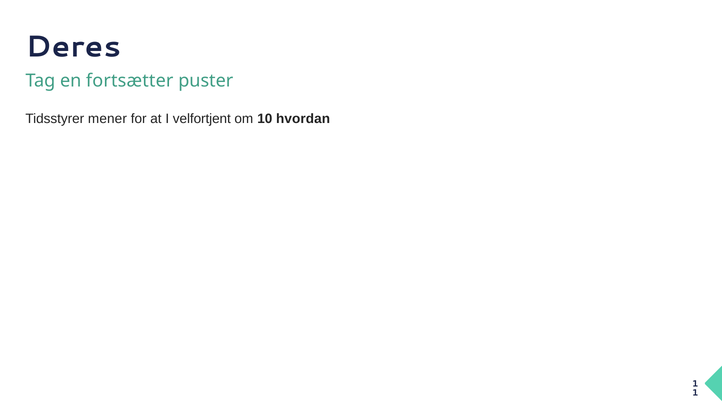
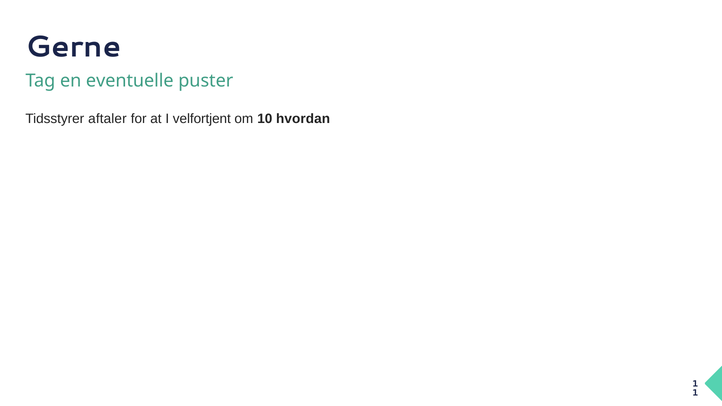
Deres: Deres -> Gerne
fortsætter: fortsætter -> eventuelle
mener: mener -> aftaler
